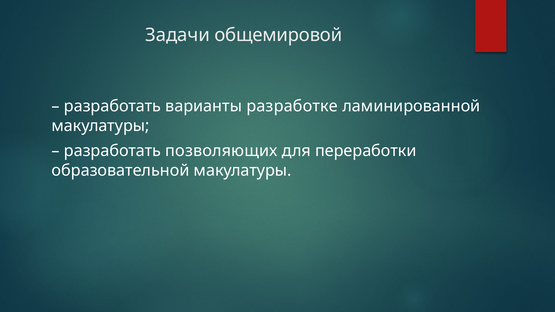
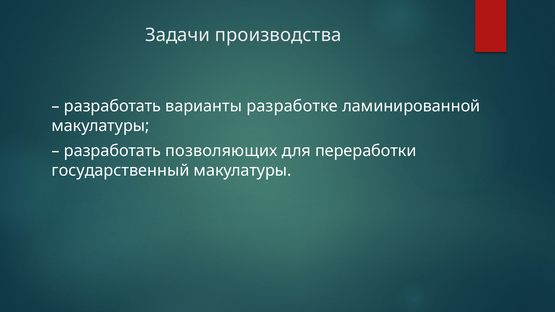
общемировой: общемировой -> производства
образовательной: образовательной -> государственный
